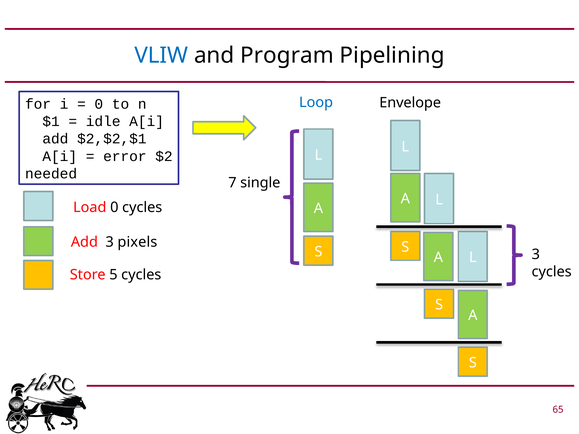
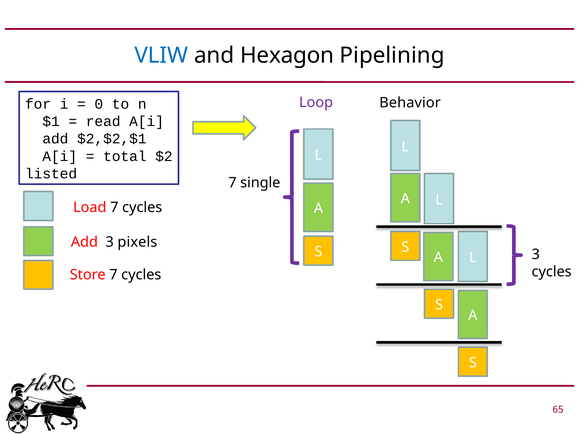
Program: Program -> Hexagon
Loop colour: blue -> purple
Envelope: Envelope -> Behavior
idle: idle -> read
error: error -> total
needed: needed -> listed
Load 0: 0 -> 7
Store 5: 5 -> 7
